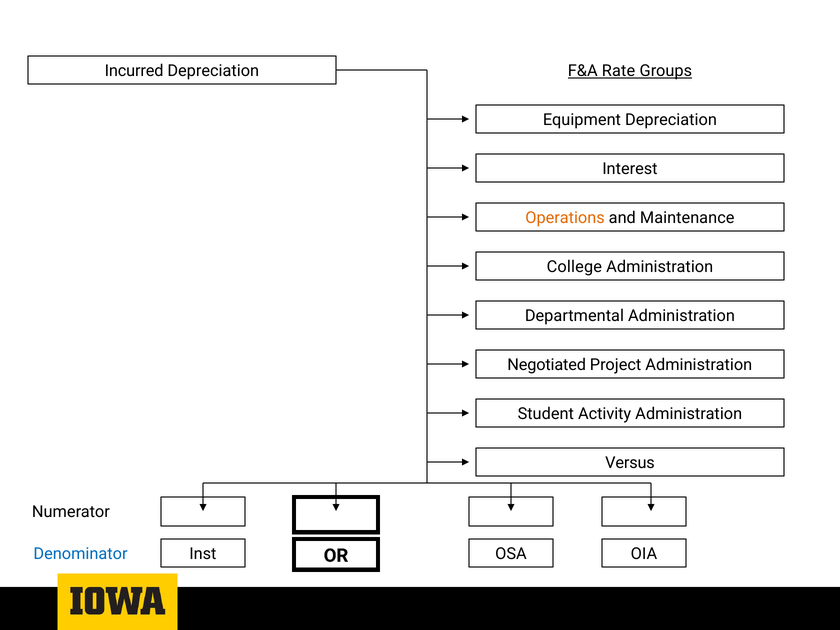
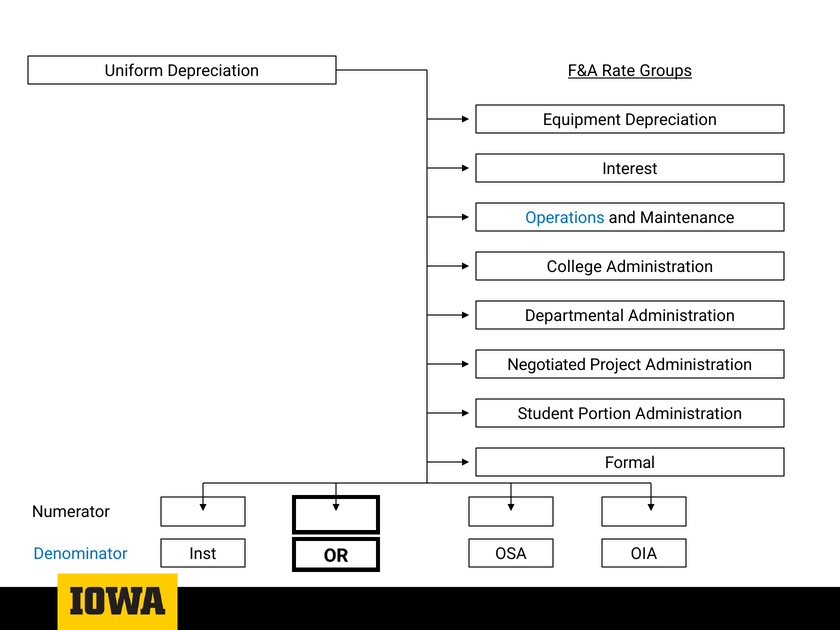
Incurred: Incurred -> Uniform
Operations colour: orange -> blue
Activity: Activity -> Portion
Versus: Versus -> Formal
